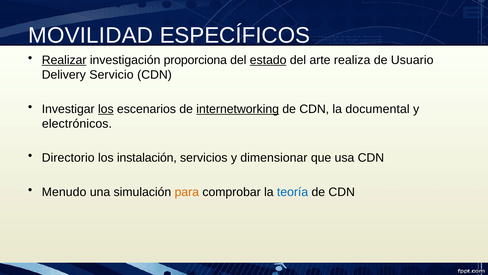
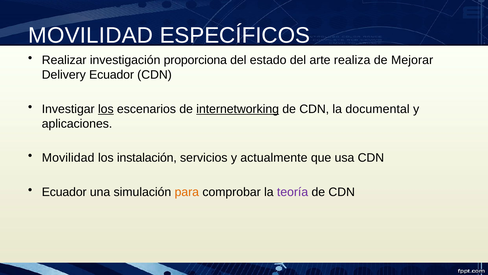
Realizar underline: present -> none
estado underline: present -> none
Usuario: Usuario -> Mejorar
Delivery Servicio: Servicio -> Ecuador
electrónicos: electrónicos -> aplicaciones
Directorio at (68, 158): Directorio -> Movilidad
dimensionar: dimensionar -> actualmente
Menudo at (64, 192): Menudo -> Ecuador
teoría colour: blue -> purple
